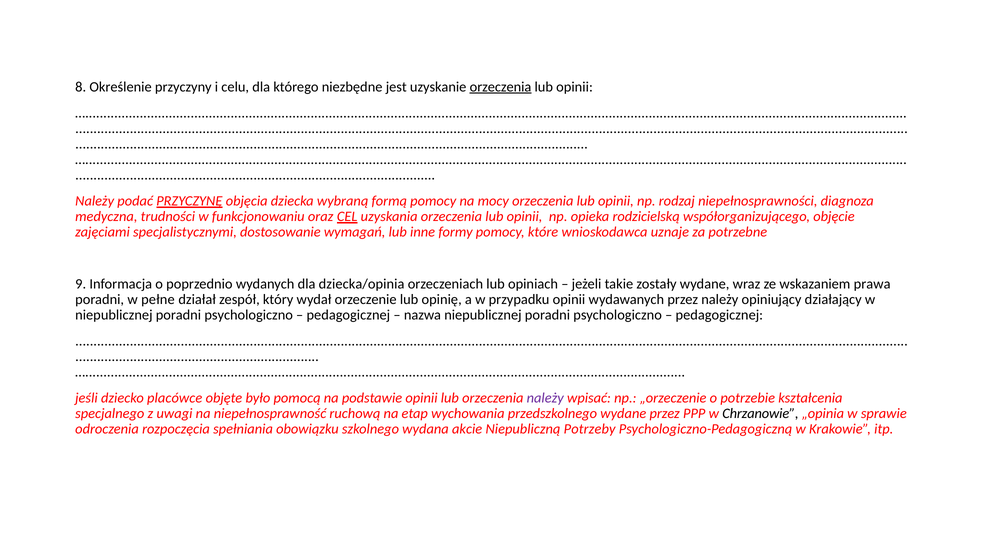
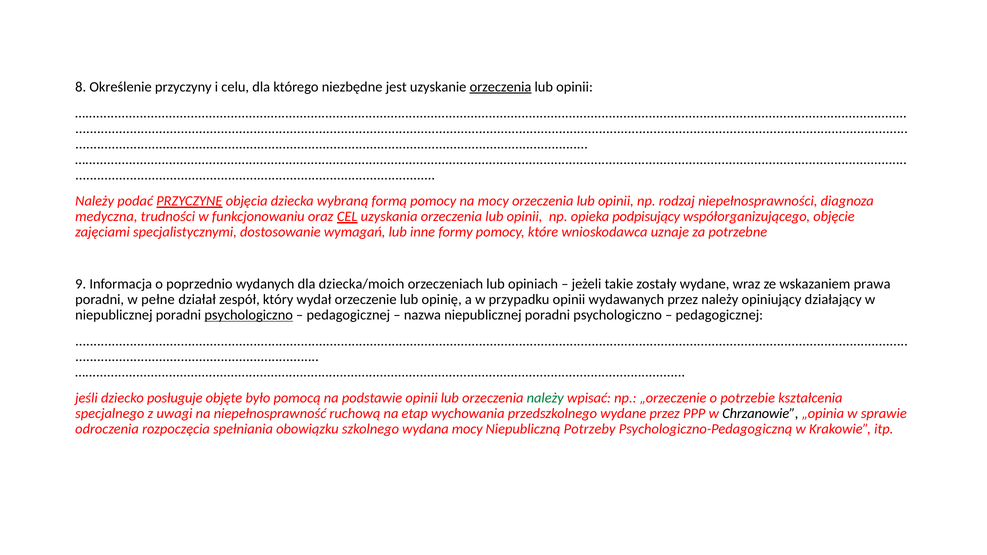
rodzicielską: rodzicielską -> podpisujący
dziecka/opinia: dziecka/opinia -> dziecka/moich
psychologiczno at (249, 315) underline: none -> present
placówce: placówce -> posługuje
należy at (545, 398) colour: purple -> green
wydana akcie: akcie -> mocy
